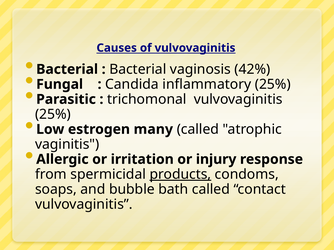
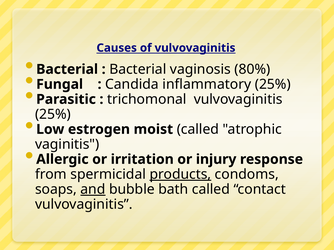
42%: 42% -> 80%
many: many -> moist
and underline: none -> present
